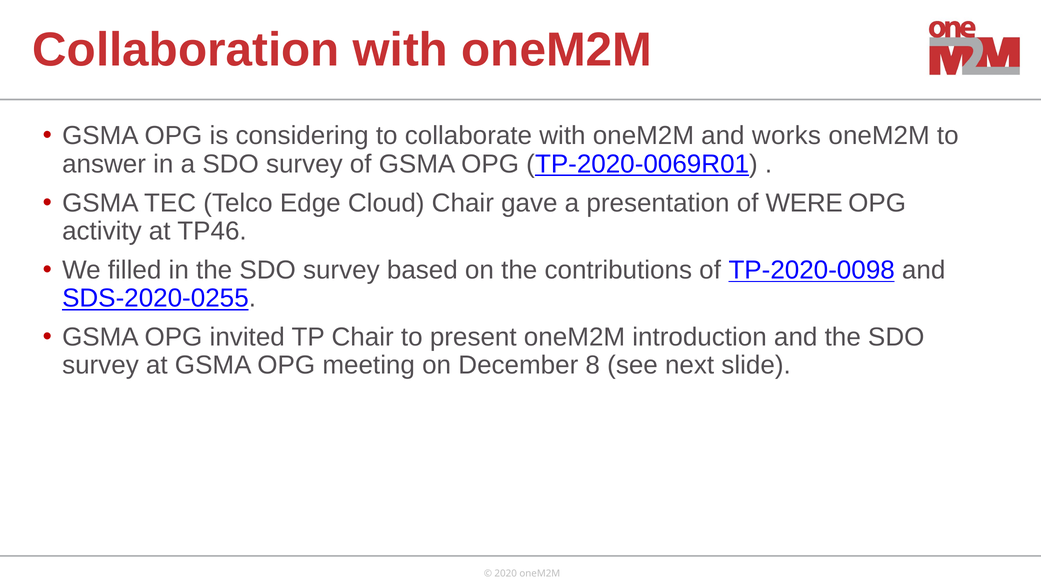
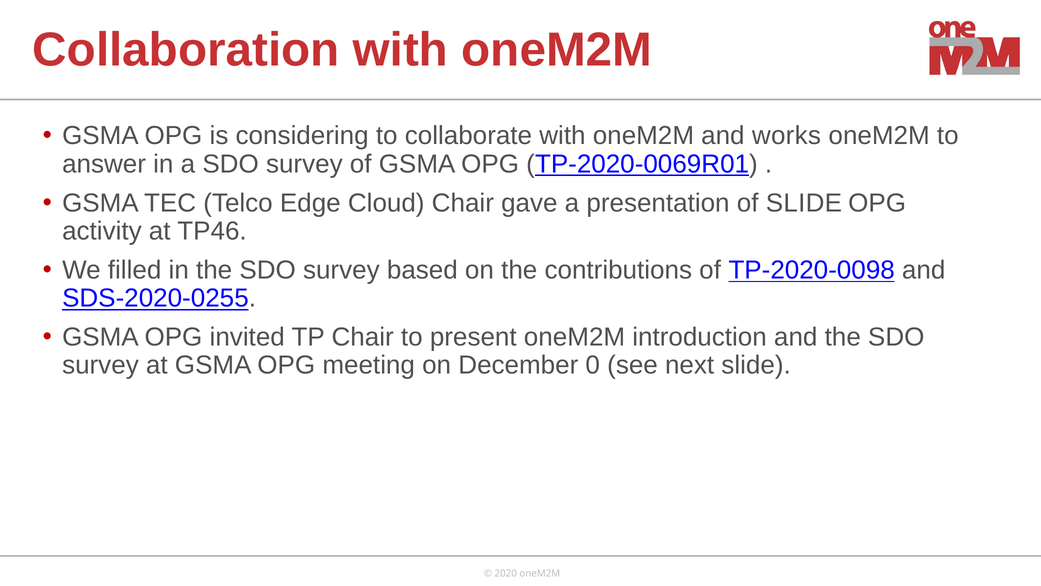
of WERE: WERE -> SLIDE
8: 8 -> 0
